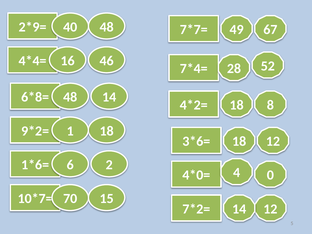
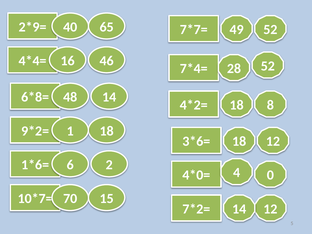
40 48: 48 -> 65
49 67: 67 -> 52
